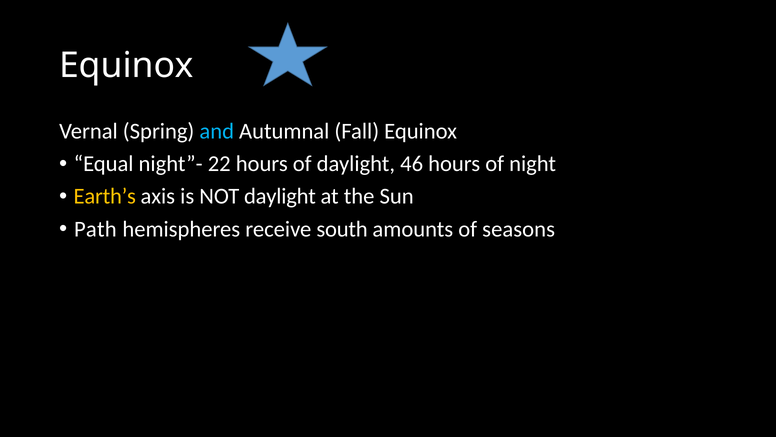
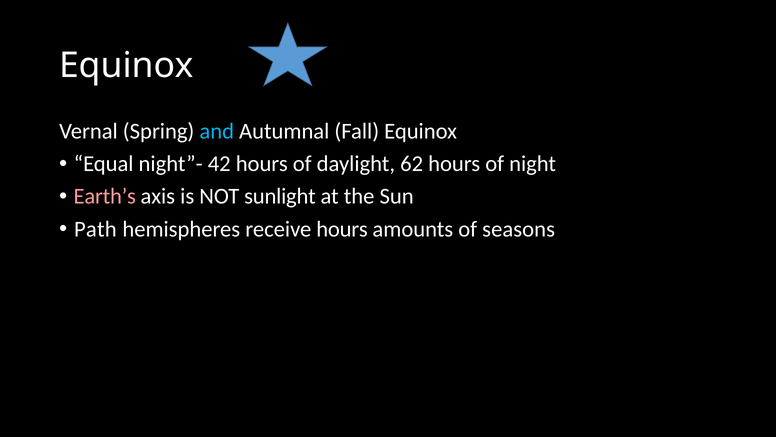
22: 22 -> 42
46: 46 -> 62
Earth’s colour: yellow -> pink
NOT daylight: daylight -> sunlight
receive south: south -> hours
